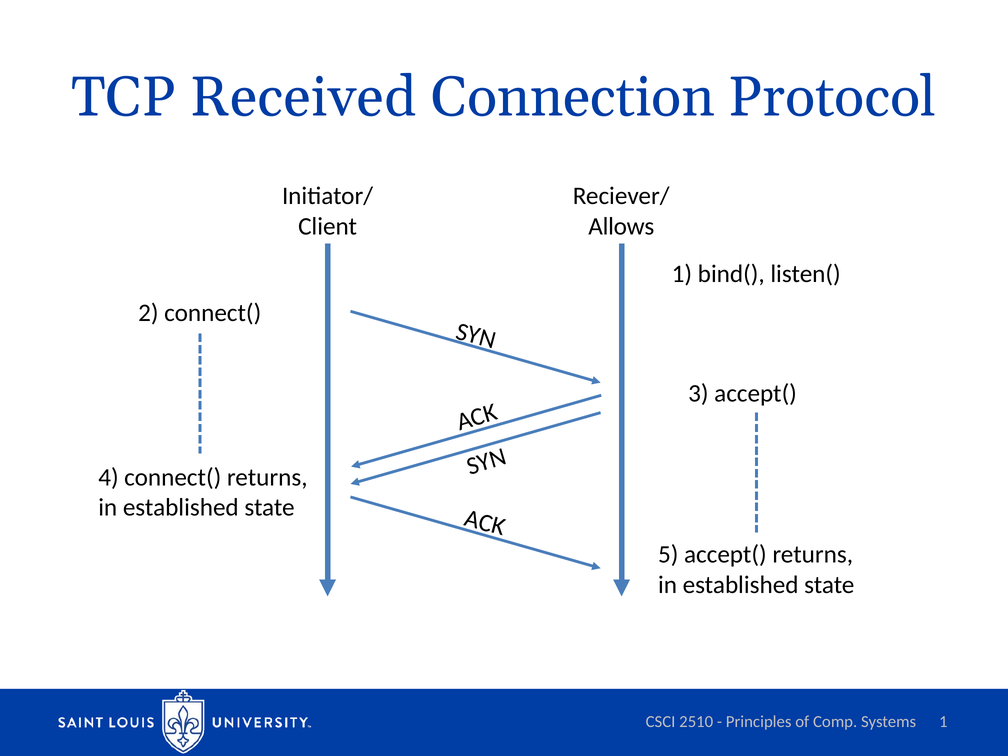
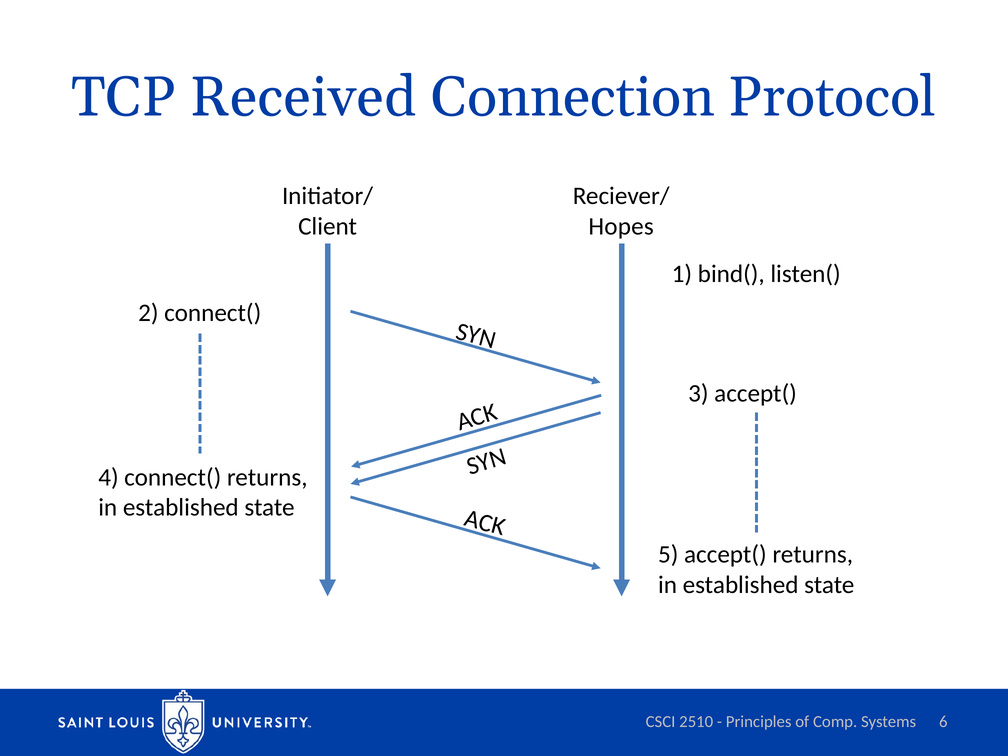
Allows: Allows -> Hopes
Systems 1: 1 -> 6
